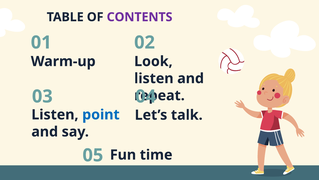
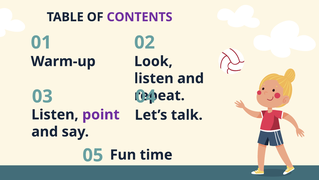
point colour: blue -> purple
